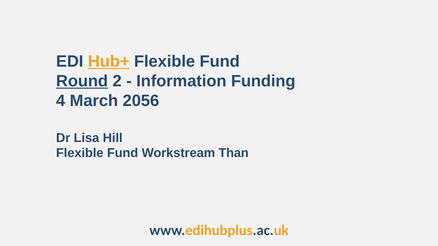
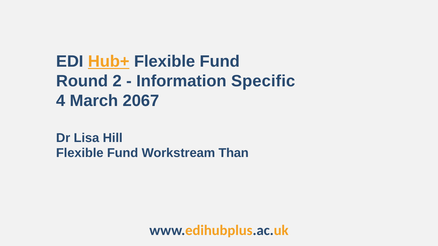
Round underline: present -> none
Funding: Funding -> Specific
2056: 2056 -> 2067
